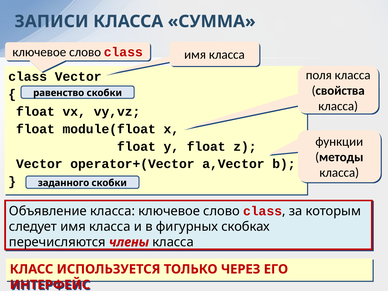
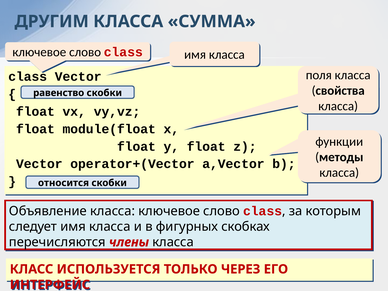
ЗАПИСИ: ЗАПИСИ -> ДРУГИМ
заданного: заданного -> относится
